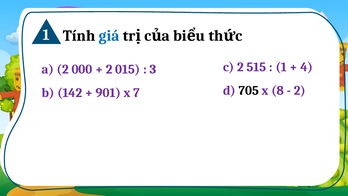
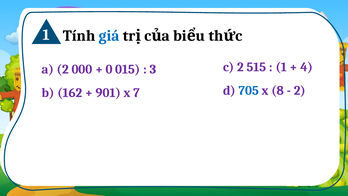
2 at (109, 69): 2 -> 0
705 colour: black -> blue
142: 142 -> 162
